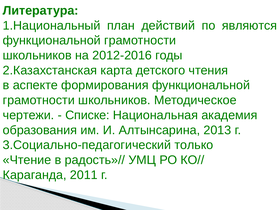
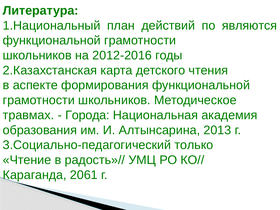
чертежи: чертежи -> травмах
Списке: Списке -> Города
2011: 2011 -> 2061
